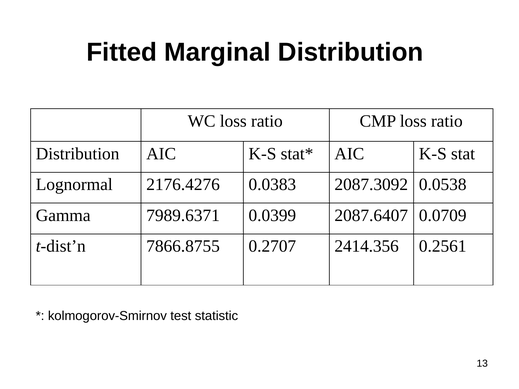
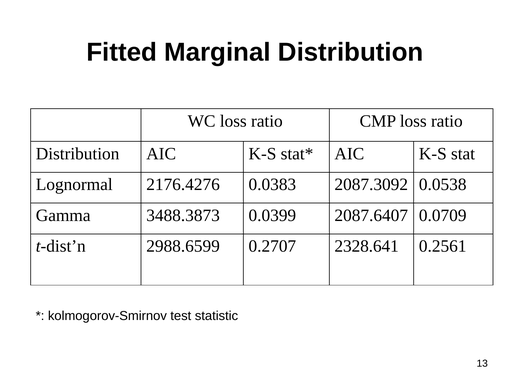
7989.6371: 7989.6371 -> 3488.3873
7866.8755: 7866.8755 -> 2988.6599
2414.356: 2414.356 -> 2328.641
